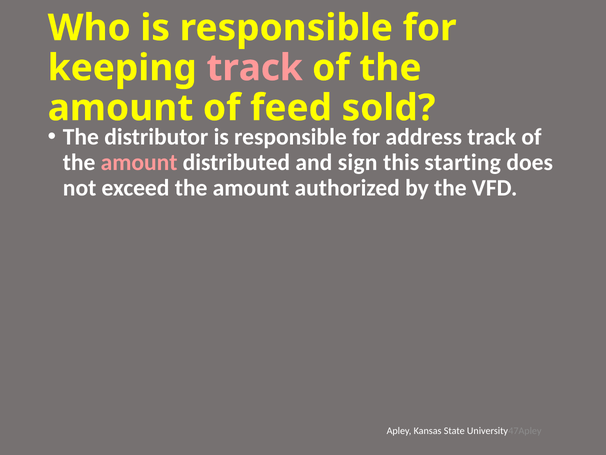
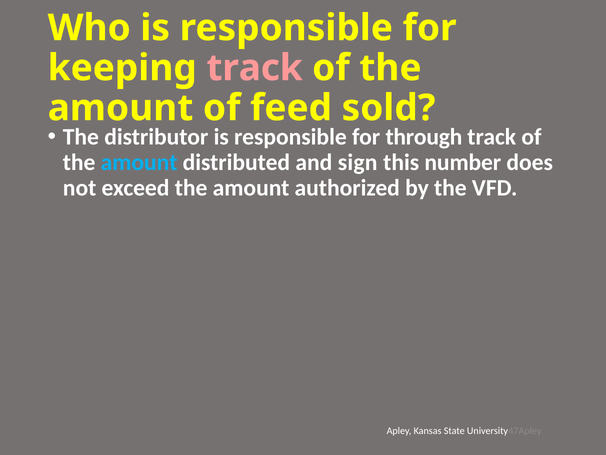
address: address -> through
amount at (139, 162) colour: pink -> light blue
starting: starting -> number
